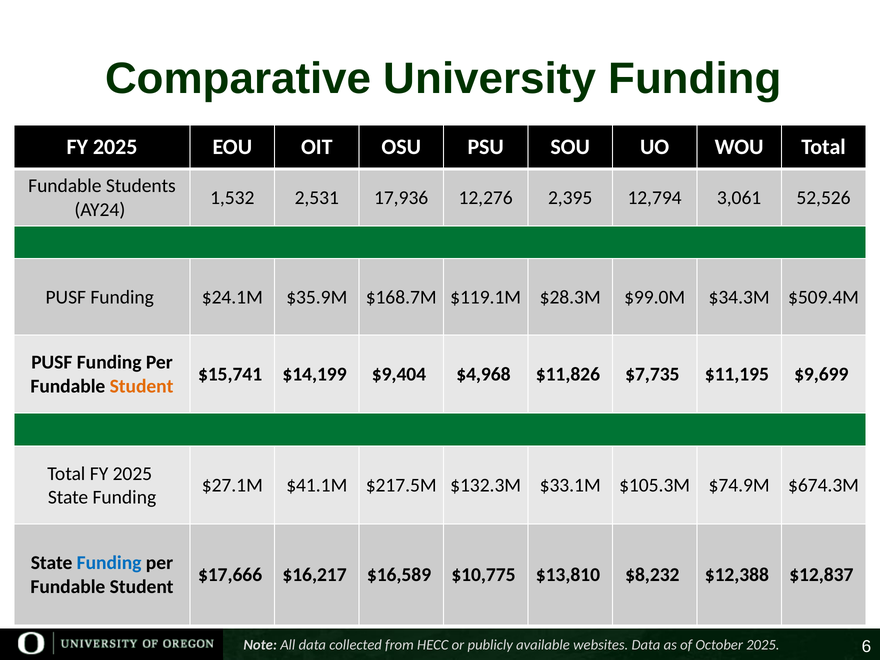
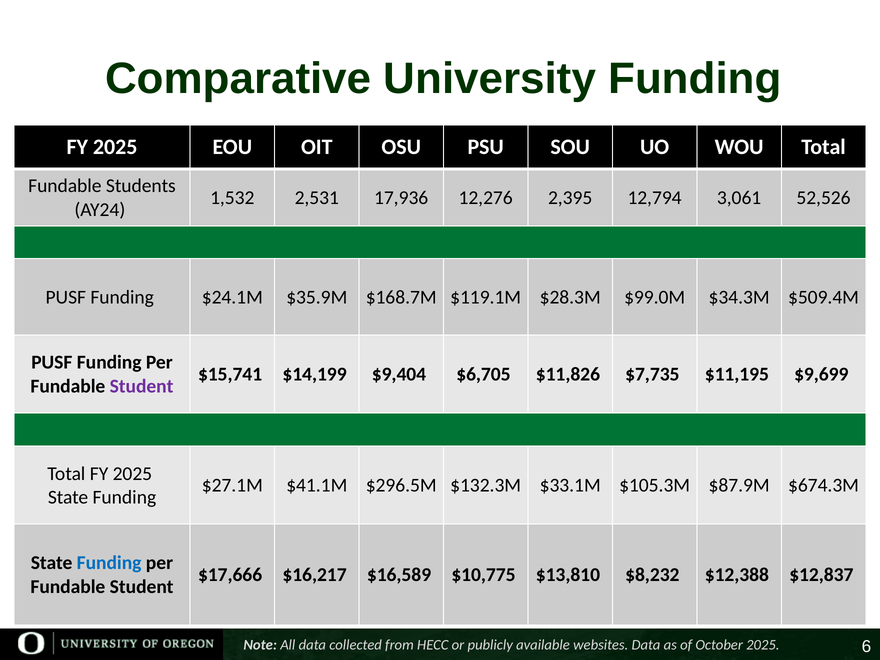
$4,968: $4,968 -> $6,705
Student at (142, 386) colour: orange -> purple
$217.5M: $217.5M -> $296.5M
$74.9M: $74.9M -> $87.9M
